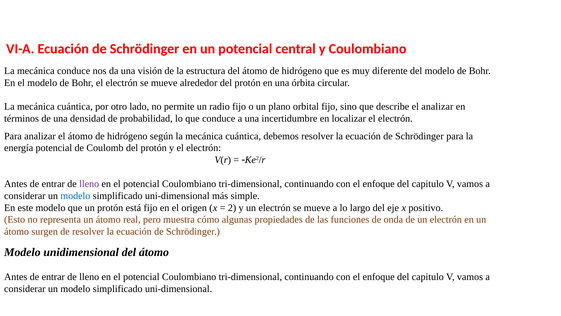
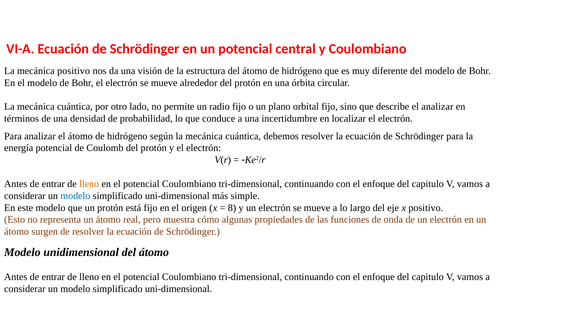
mecánica conduce: conduce -> positivo
lleno at (89, 184) colour: purple -> orange
2: 2 -> 8
